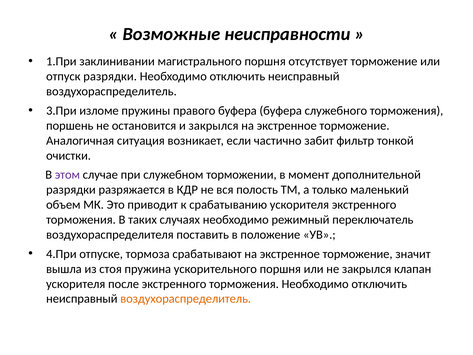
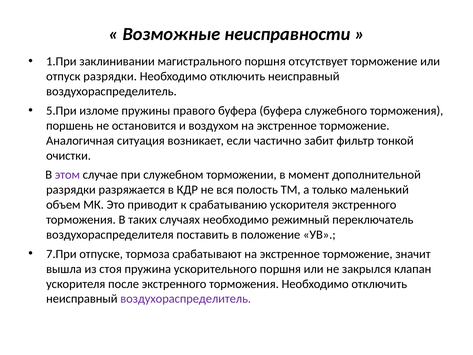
3.При: 3.При -> 5.При
и закрылся: закрылся -> воздухом
4.При: 4.При -> 7.При
воздухораспределитель at (186, 299) colour: orange -> purple
